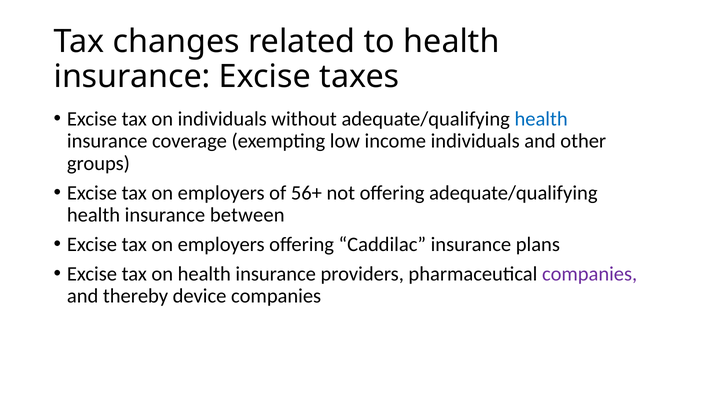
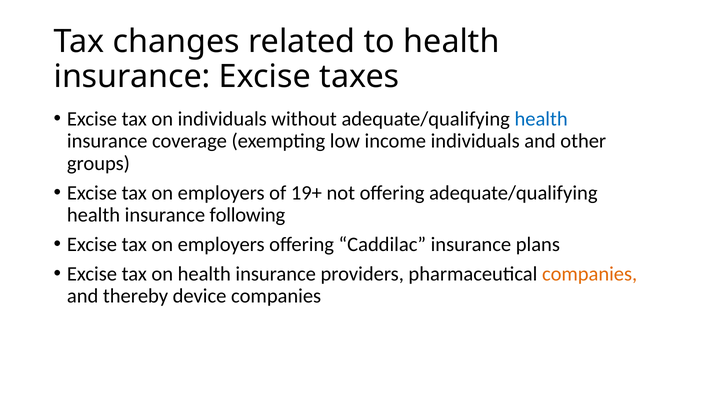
56+: 56+ -> 19+
between: between -> following
companies at (590, 274) colour: purple -> orange
